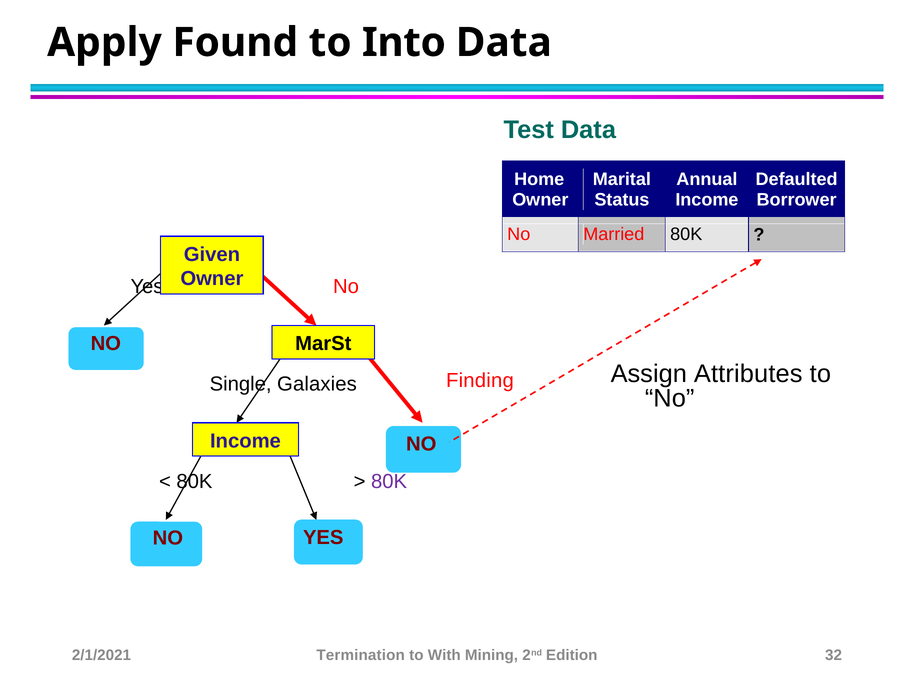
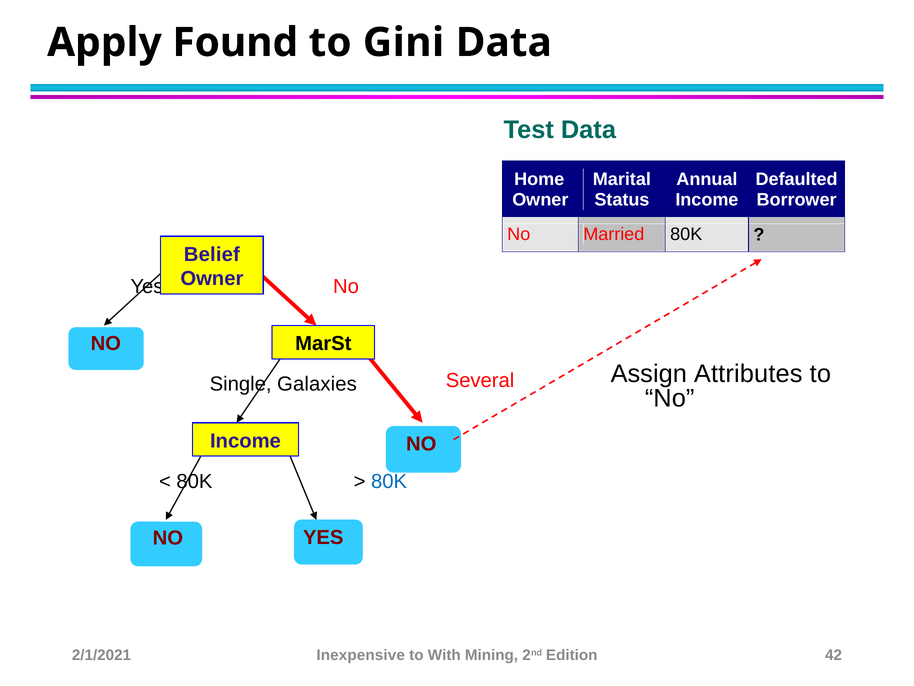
Into: Into -> Gini
Given: Given -> Belief
Finding: Finding -> Several
80K at (389, 481) colour: purple -> blue
Termination: Termination -> Inexpensive
32: 32 -> 42
